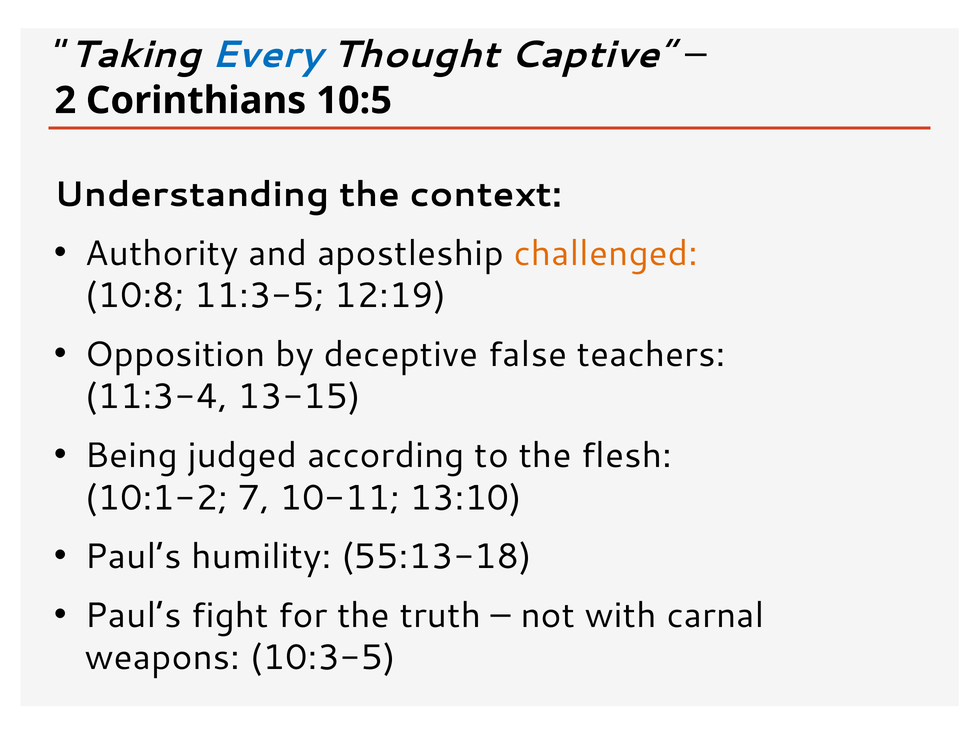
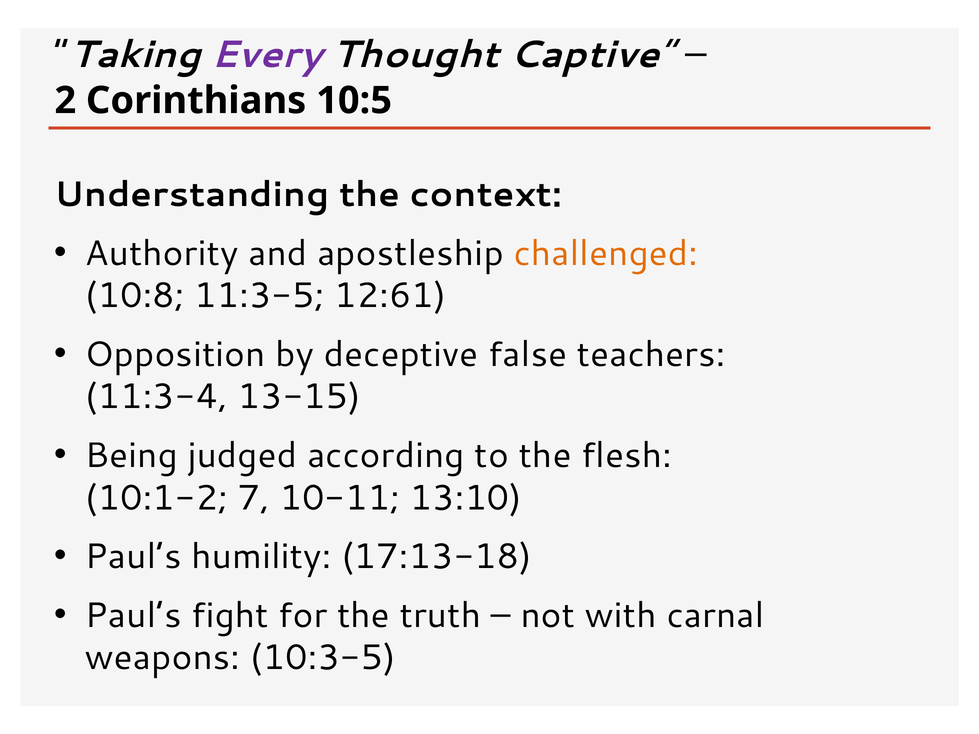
Every colour: blue -> purple
12:19: 12:19 -> 12:61
55:13-18: 55:13-18 -> 17:13-18
